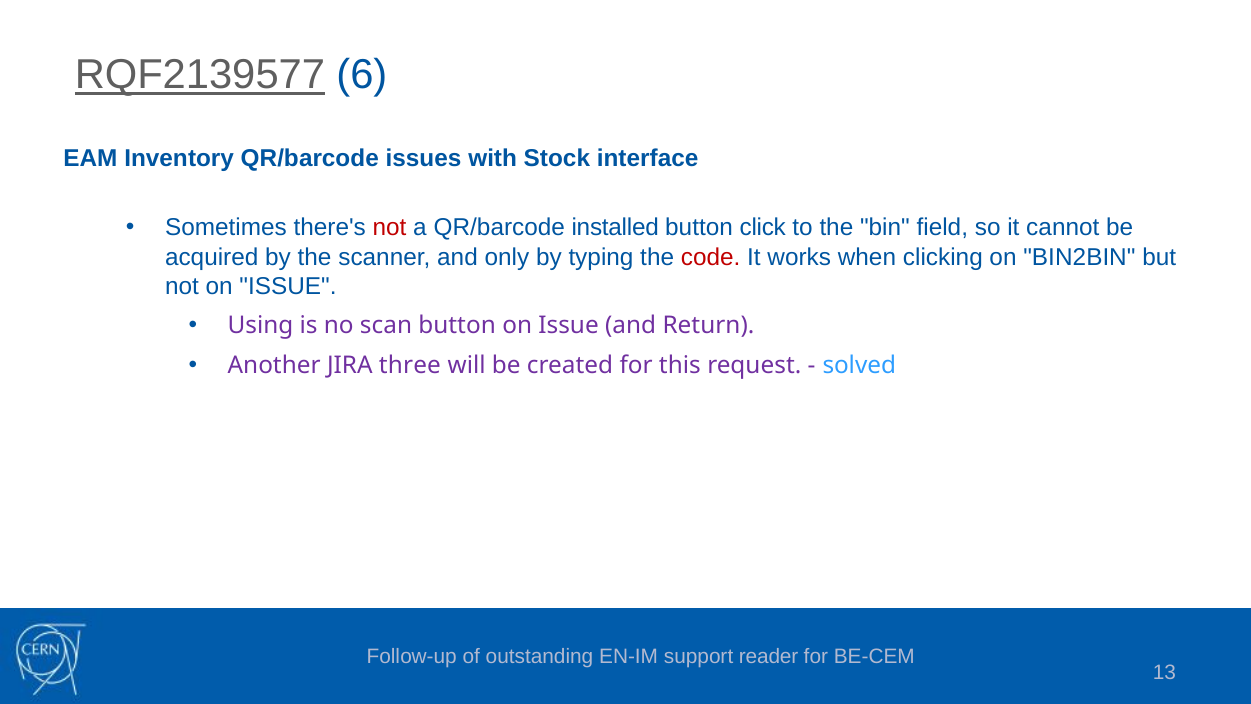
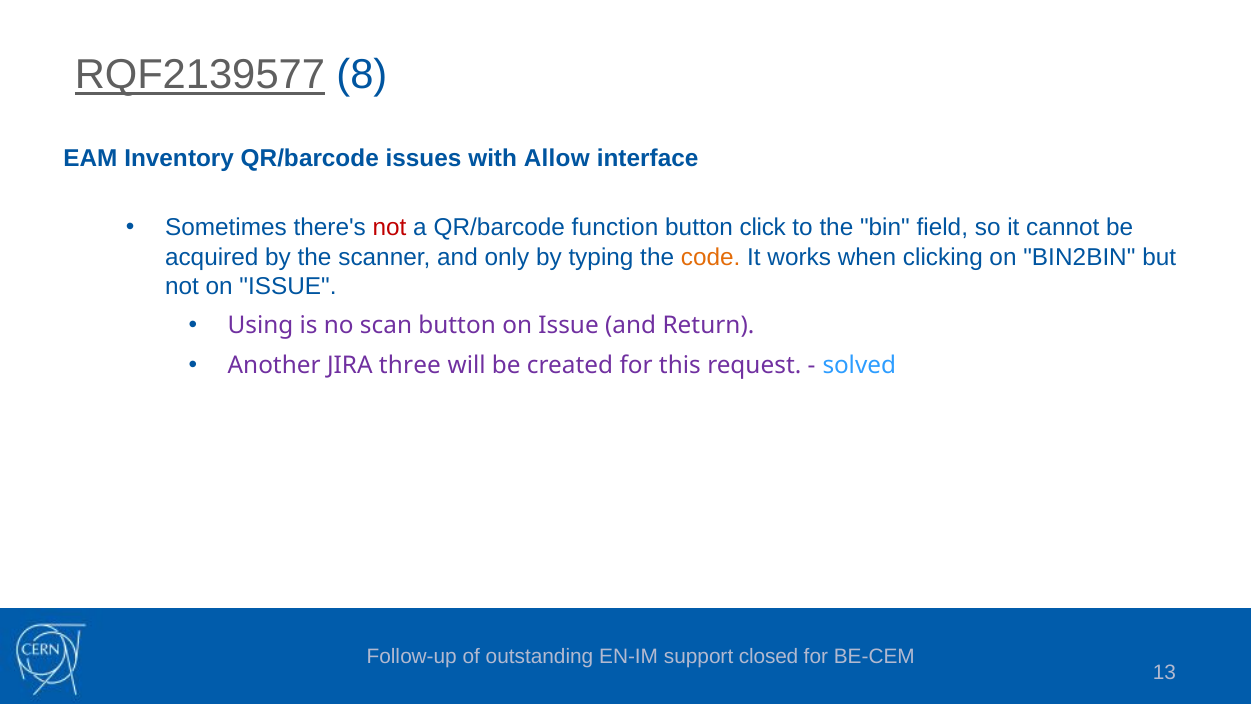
6: 6 -> 8
Stock: Stock -> Allow
installed: installed -> function
code colour: red -> orange
reader: reader -> closed
